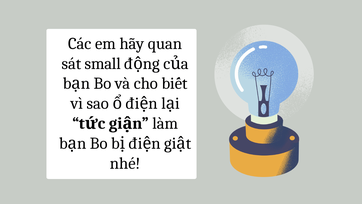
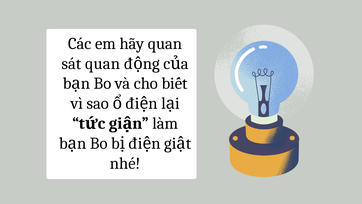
sát small: small -> quan
